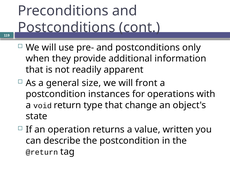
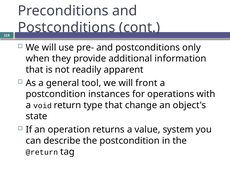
size: size -> tool
written: written -> system
